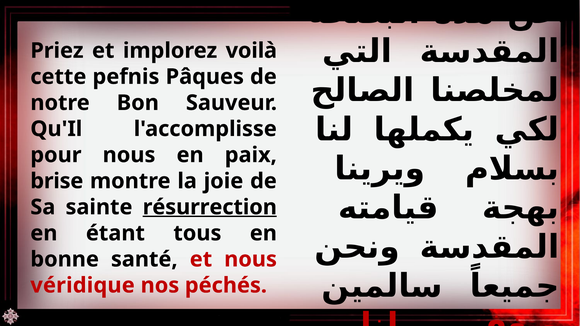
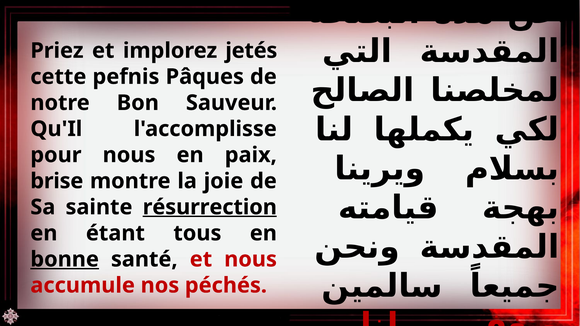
voilà: voilà -> jetés
bonne underline: none -> present
véridique: véridique -> accumule
